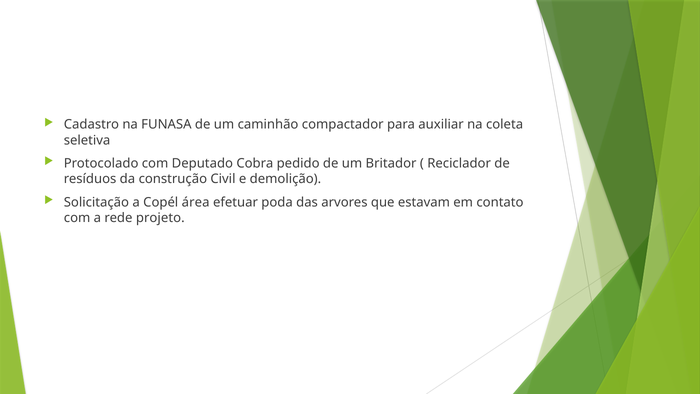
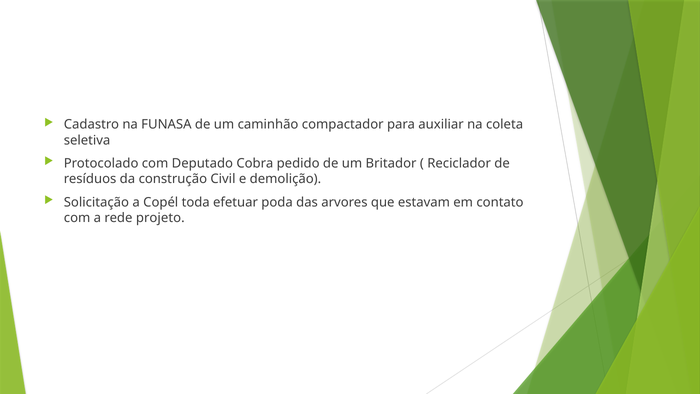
área: área -> toda
